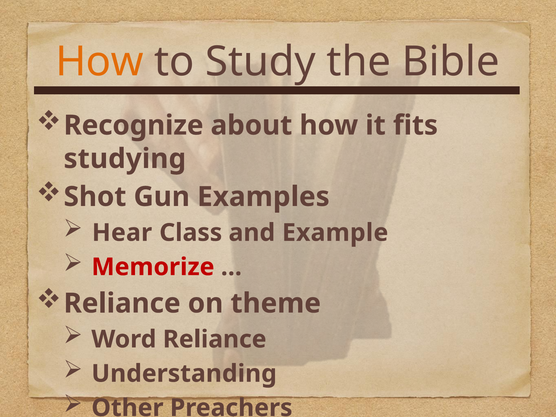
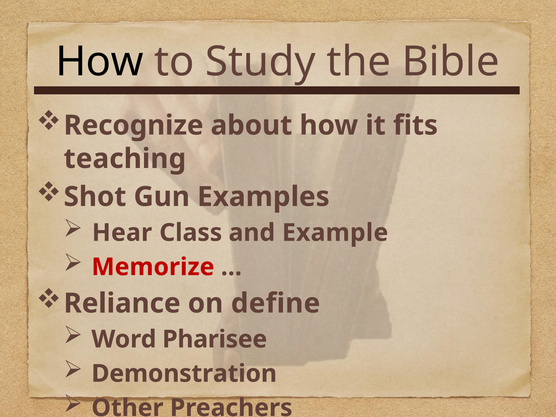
How at (100, 62) colour: orange -> black
studying: studying -> teaching
theme: theme -> define
Word Reliance: Reliance -> Pharisee
Understanding: Understanding -> Demonstration
